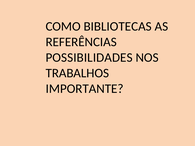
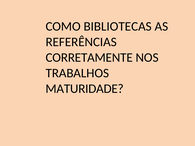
POSSIBILIDADES: POSSIBILIDADES -> CORRETAMENTE
IMPORTANTE: IMPORTANTE -> MATURIDADE
